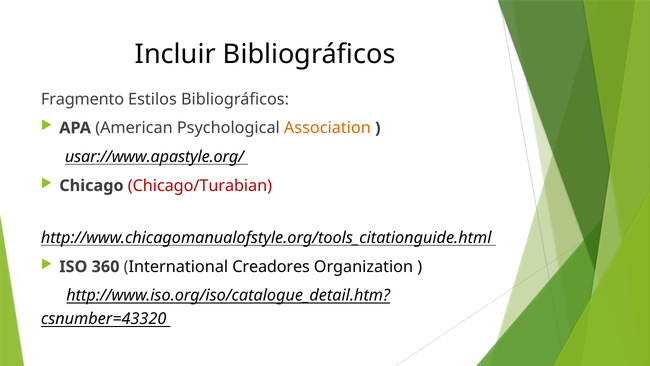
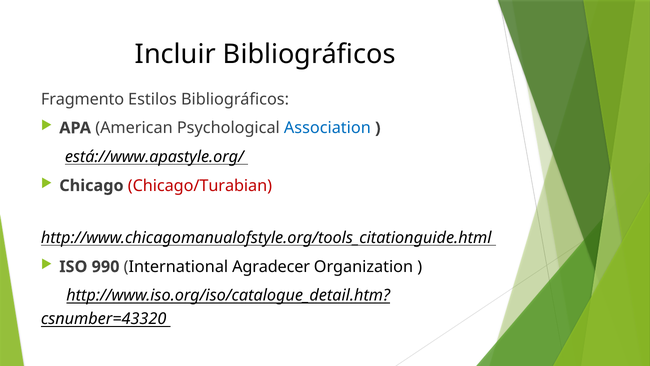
Association colour: orange -> blue
usar://www.apastyle.org/: usar://www.apastyle.org/ -> está://www.apastyle.org/
360: 360 -> 990
Creadores: Creadores -> Agradecer
